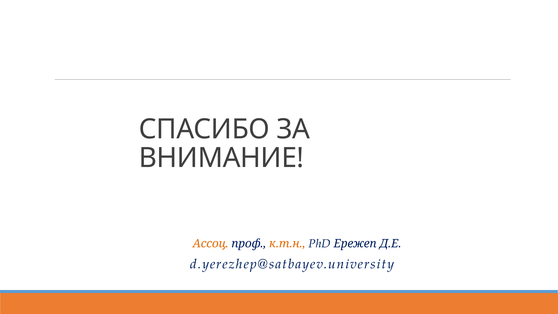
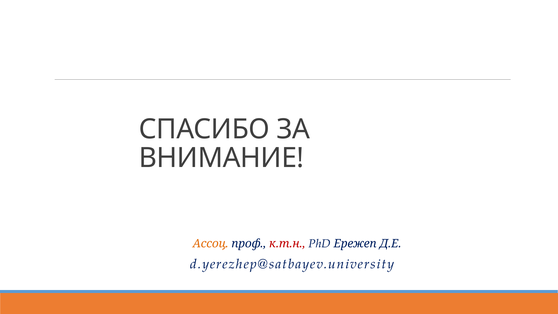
к.т.н colour: orange -> red
